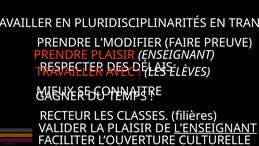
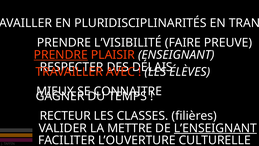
L’MODIFIER: L’MODIFIER -> L’VISIBILITÉ
PRENDRE at (61, 55) underline: none -> present
LA PLAISIR: PLAISIR -> METTRE
